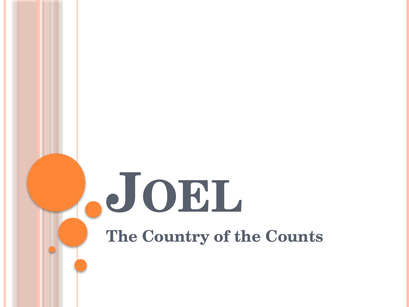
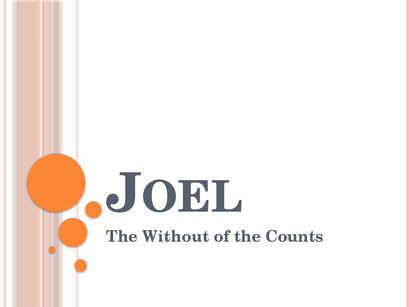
Country: Country -> Without
